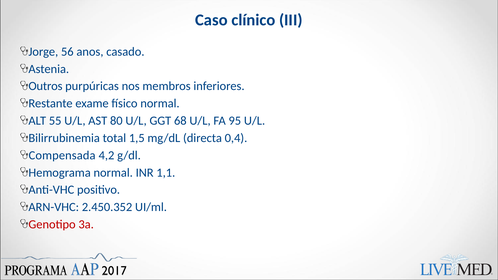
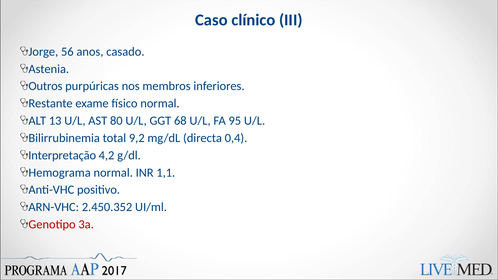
55: 55 -> 13
1,5: 1,5 -> 9,2
Compensada: Compensada -> Interpretação
